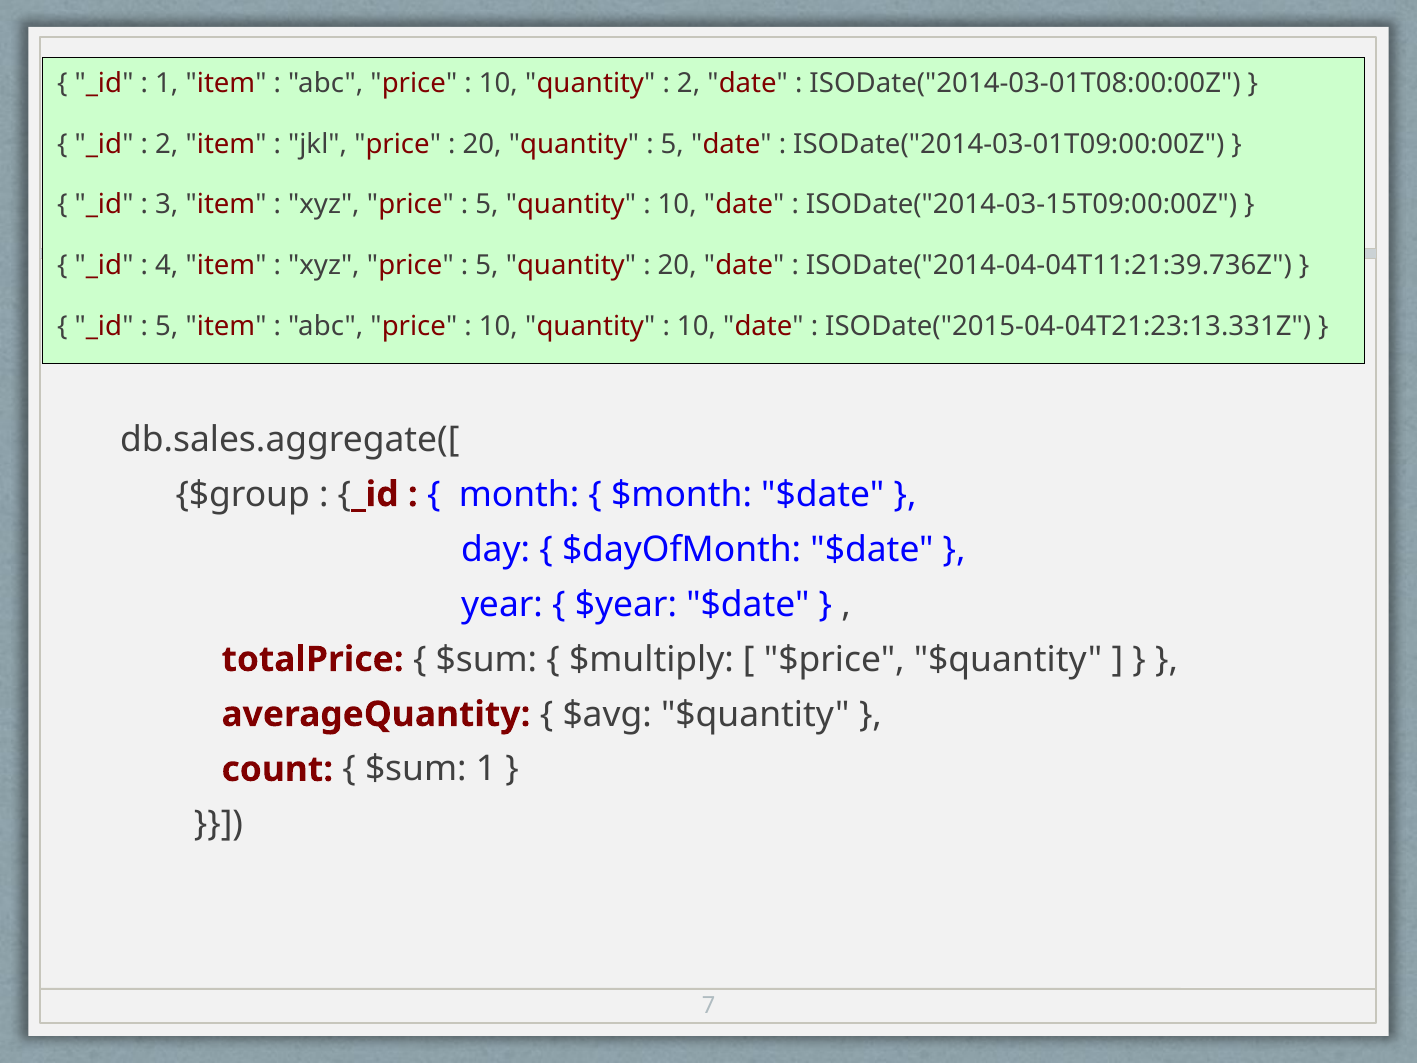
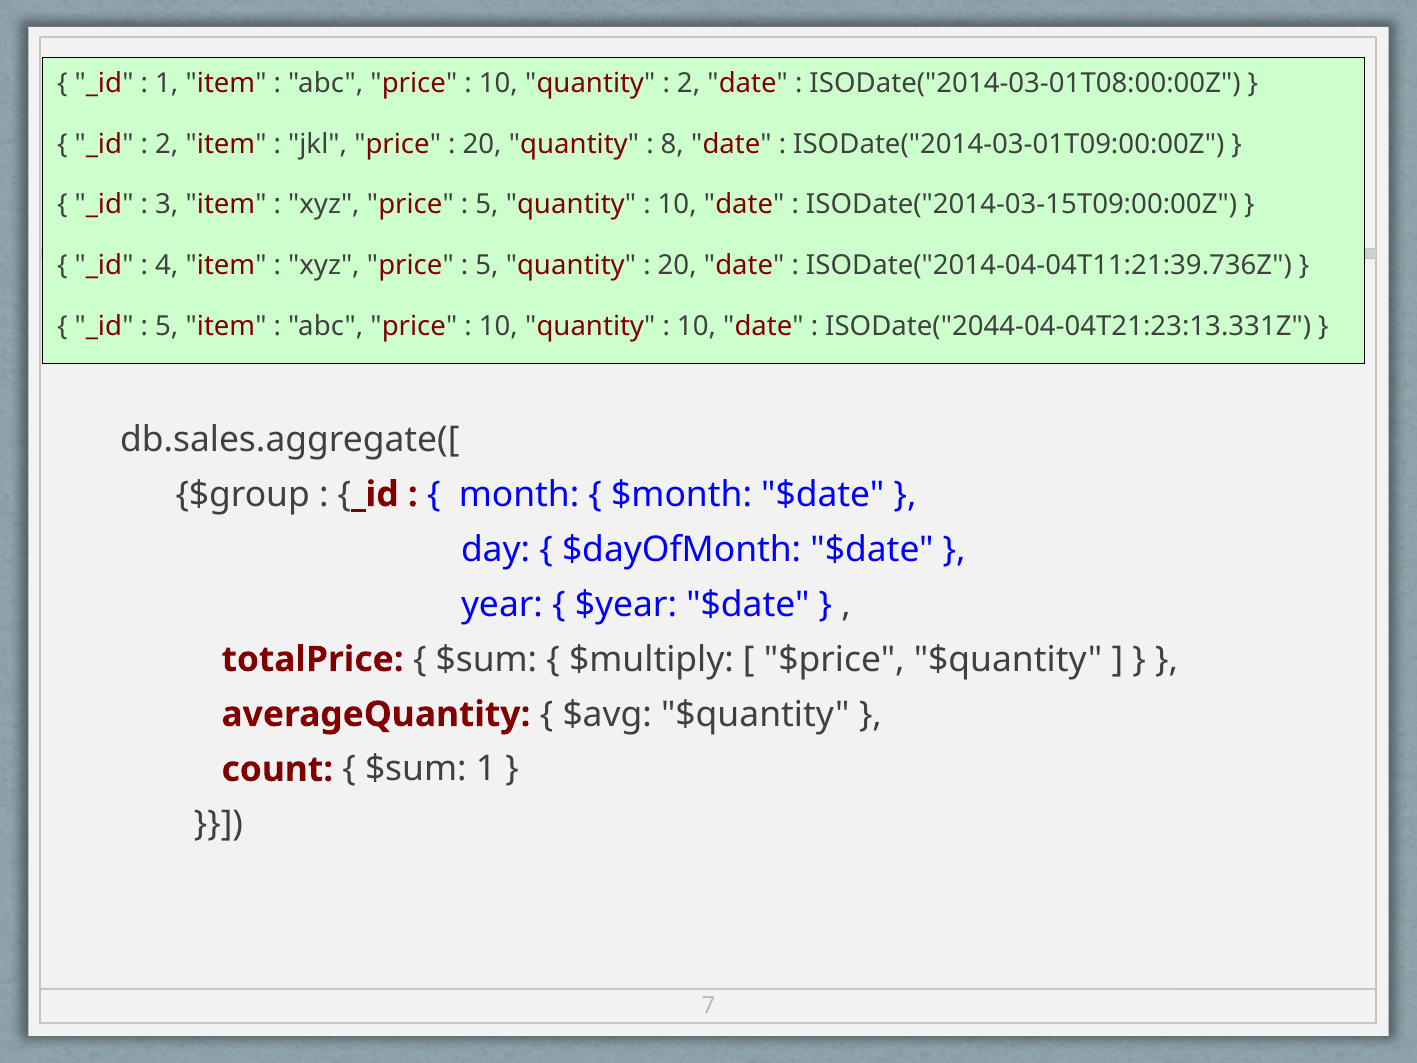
5 at (672, 144): 5 -> 8
ISODate("2015-04-04T21:23:13.331Z: ISODate("2015-04-04T21:23:13.331Z -> ISODate("2044-04-04T21:23:13.331Z
